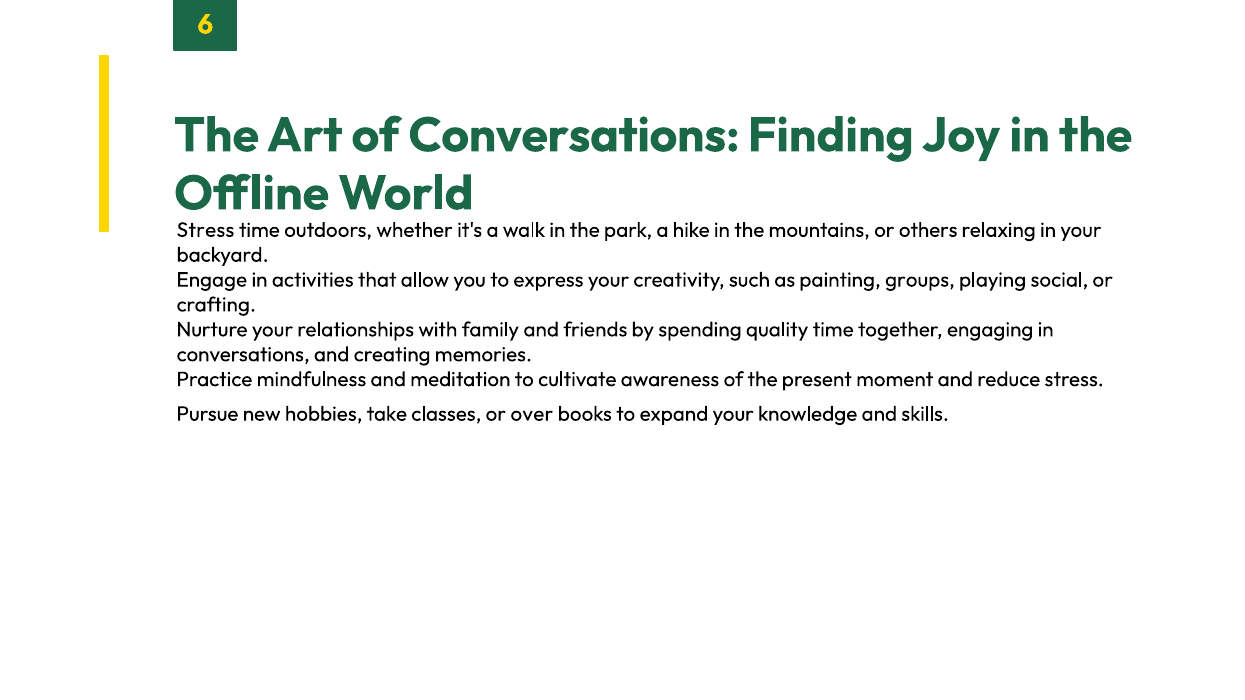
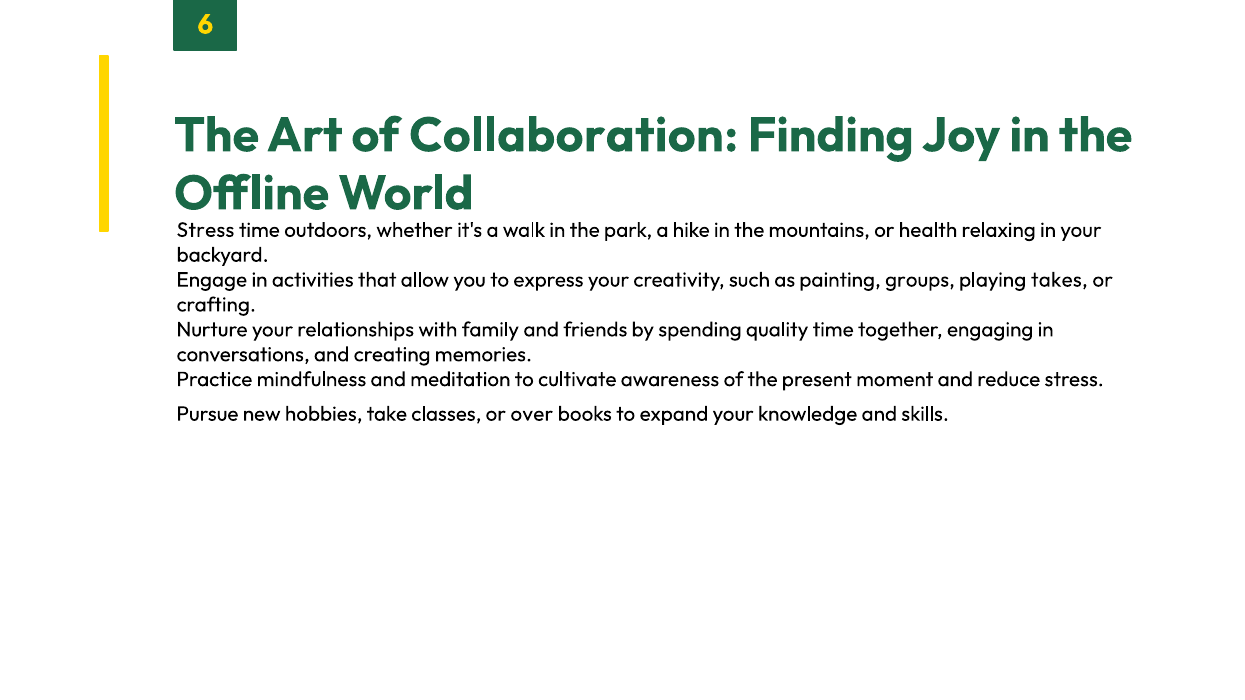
of Conversations: Conversations -> Collaboration
others: others -> health
social: social -> takes
